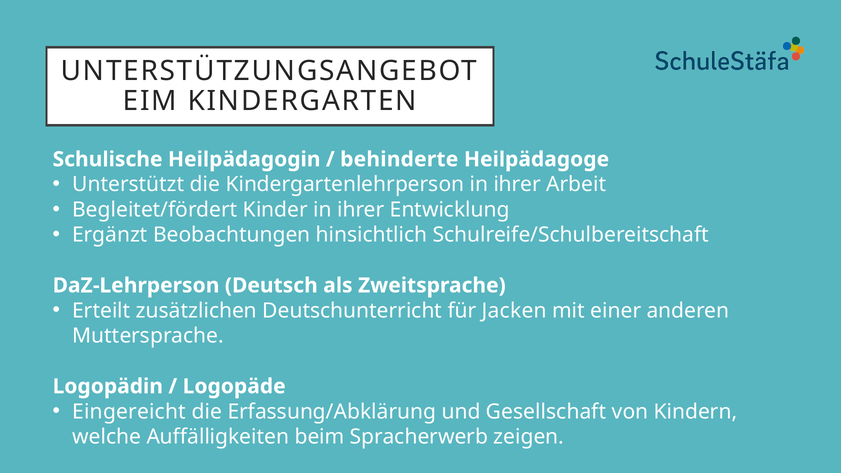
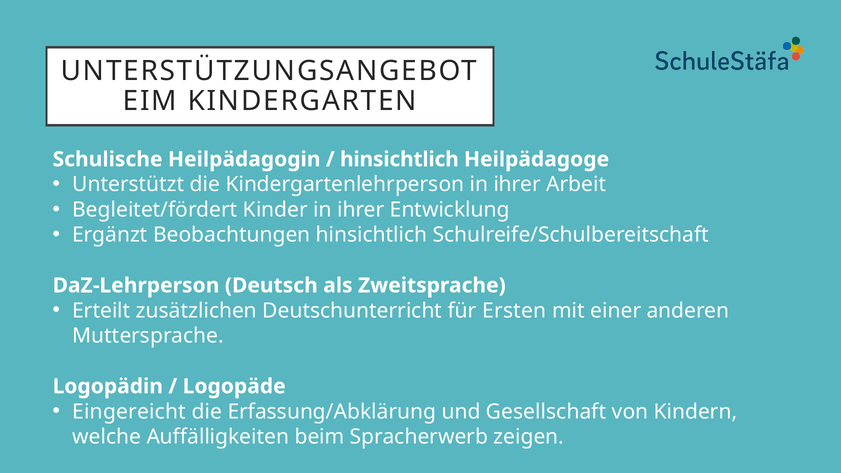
behinderte at (399, 159): behinderte -> hinsichtlich
Jacken: Jacken -> Ersten
